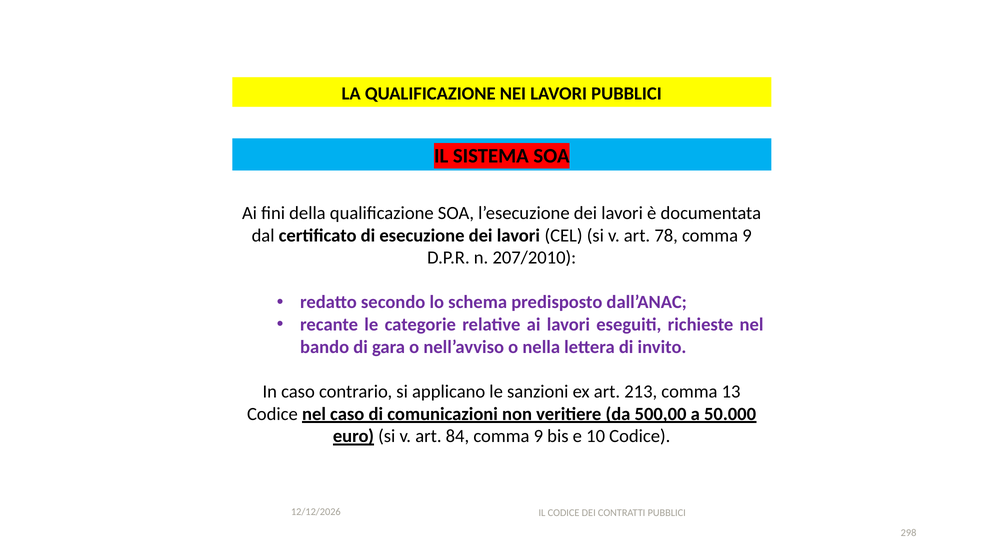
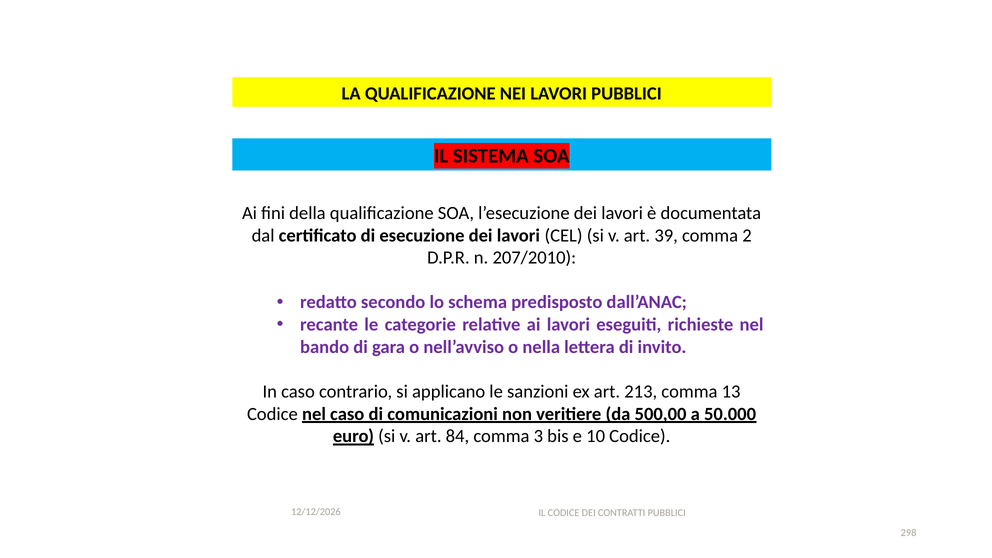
78: 78 -> 39
9 at (747, 235): 9 -> 2
84 comma 9: 9 -> 3
